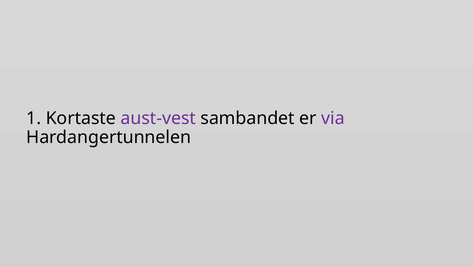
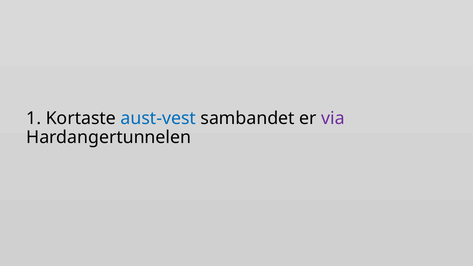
aust-vest colour: purple -> blue
